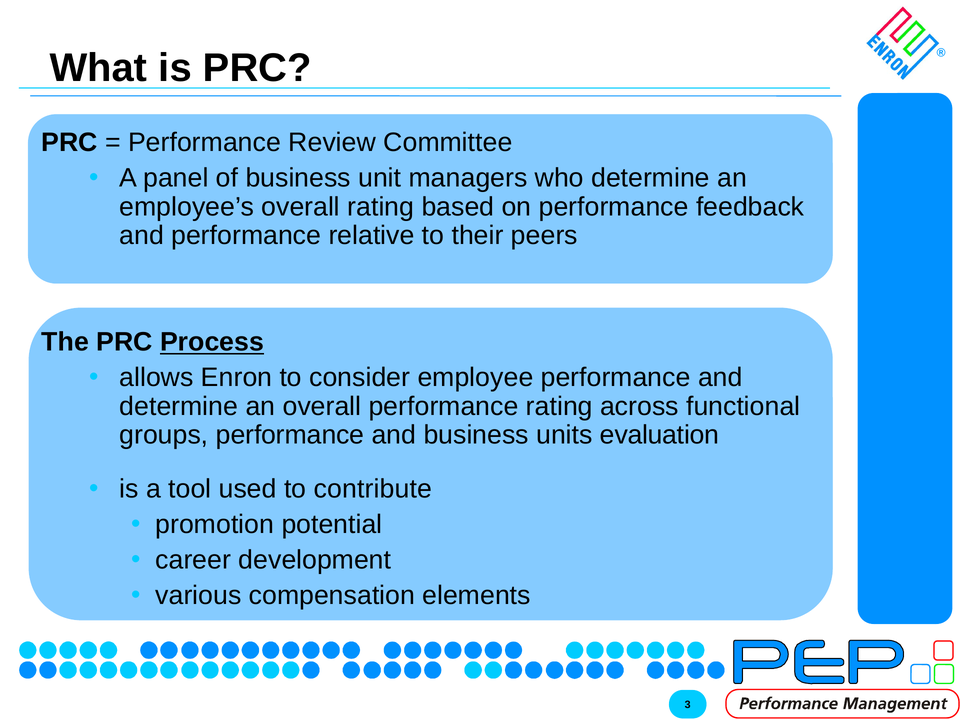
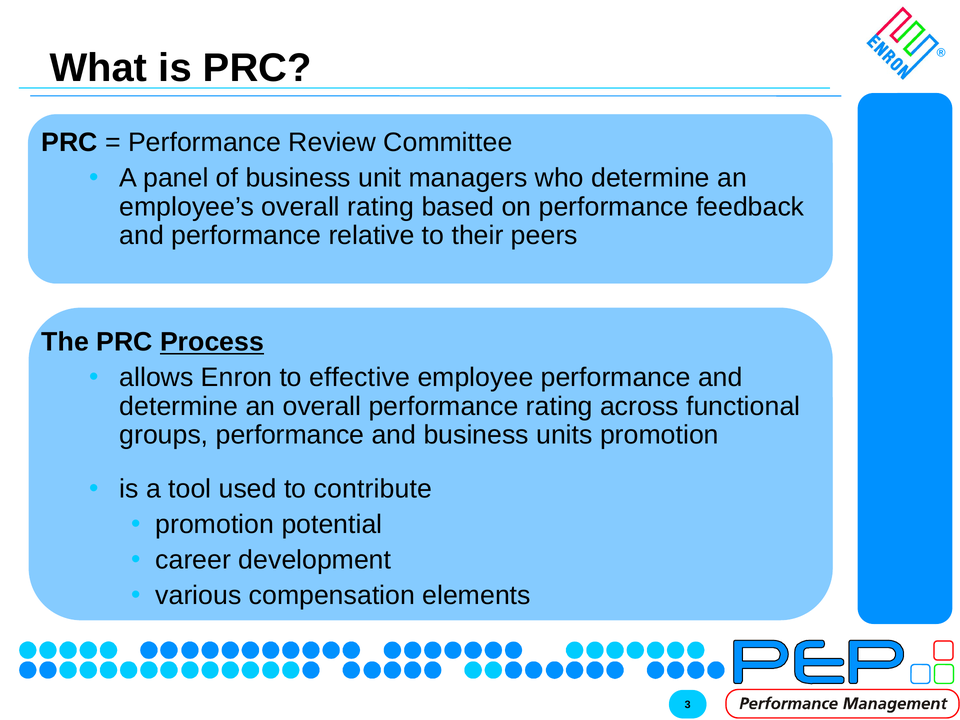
consider: consider -> effective
units evaluation: evaluation -> promotion
